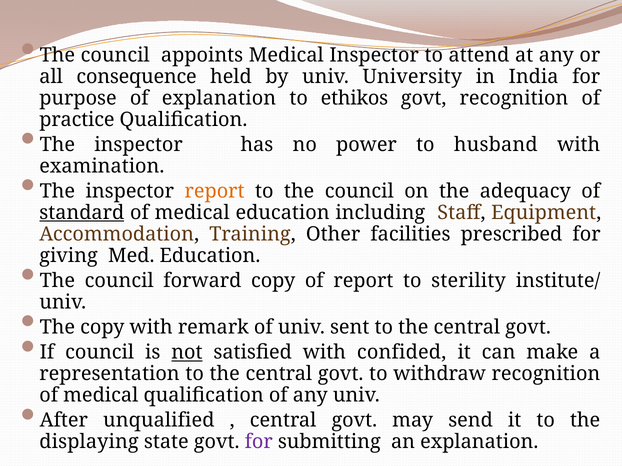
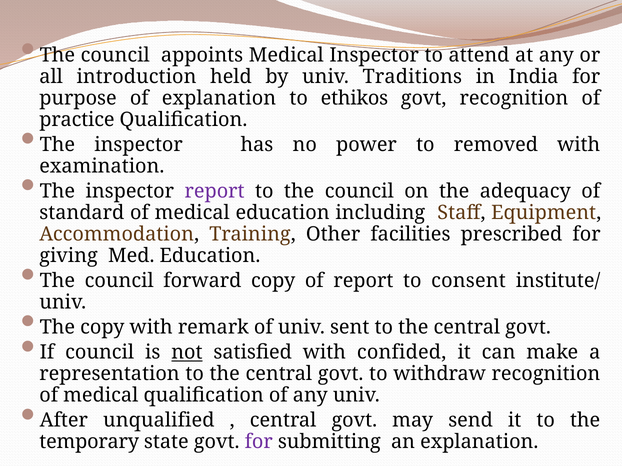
consequence: consequence -> introduction
University: University -> Traditions
husband: husband -> removed
report at (215, 191) colour: orange -> purple
standard underline: present -> none
sterility: sterility -> consent
displaying: displaying -> temporary
